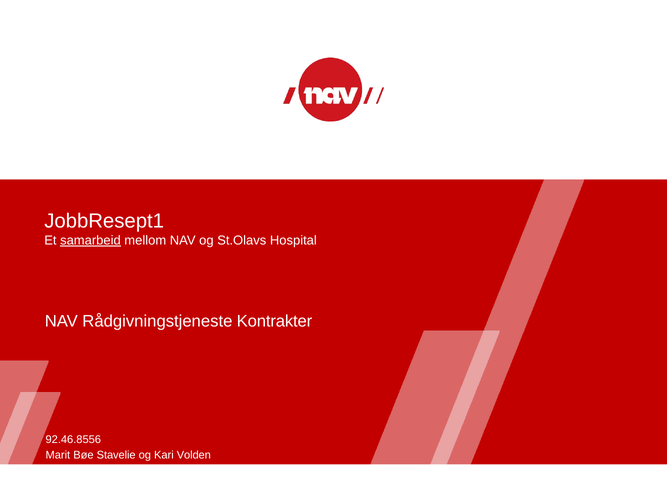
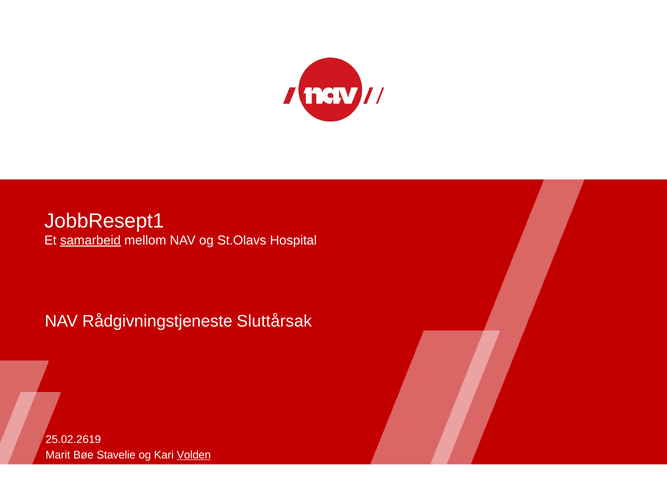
Kontrakter: Kontrakter -> Sluttårsak
92.46.8556: 92.46.8556 -> 25.02.2619
Volden underline: none -> present
